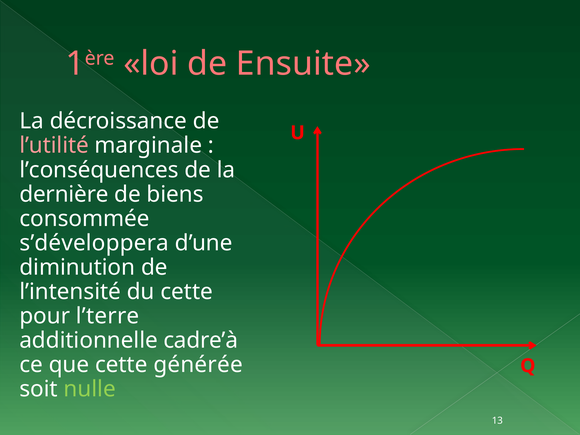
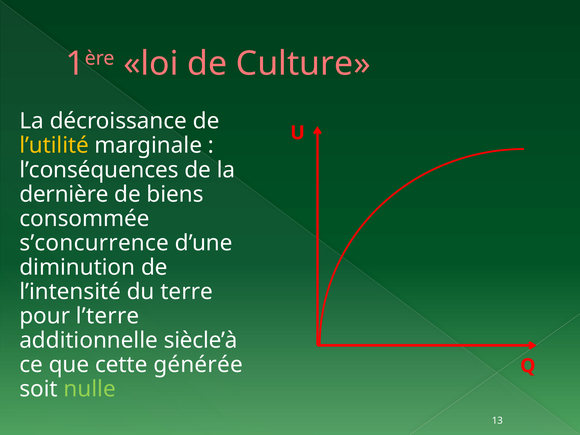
Ensuite: Ensuite -> Culture
l’utilité colour: pink -> yellow
s’développera: s’développera -> s’concurrence
du cette: cette -> terre
cadre’à: cadre’à -> siècle’à
